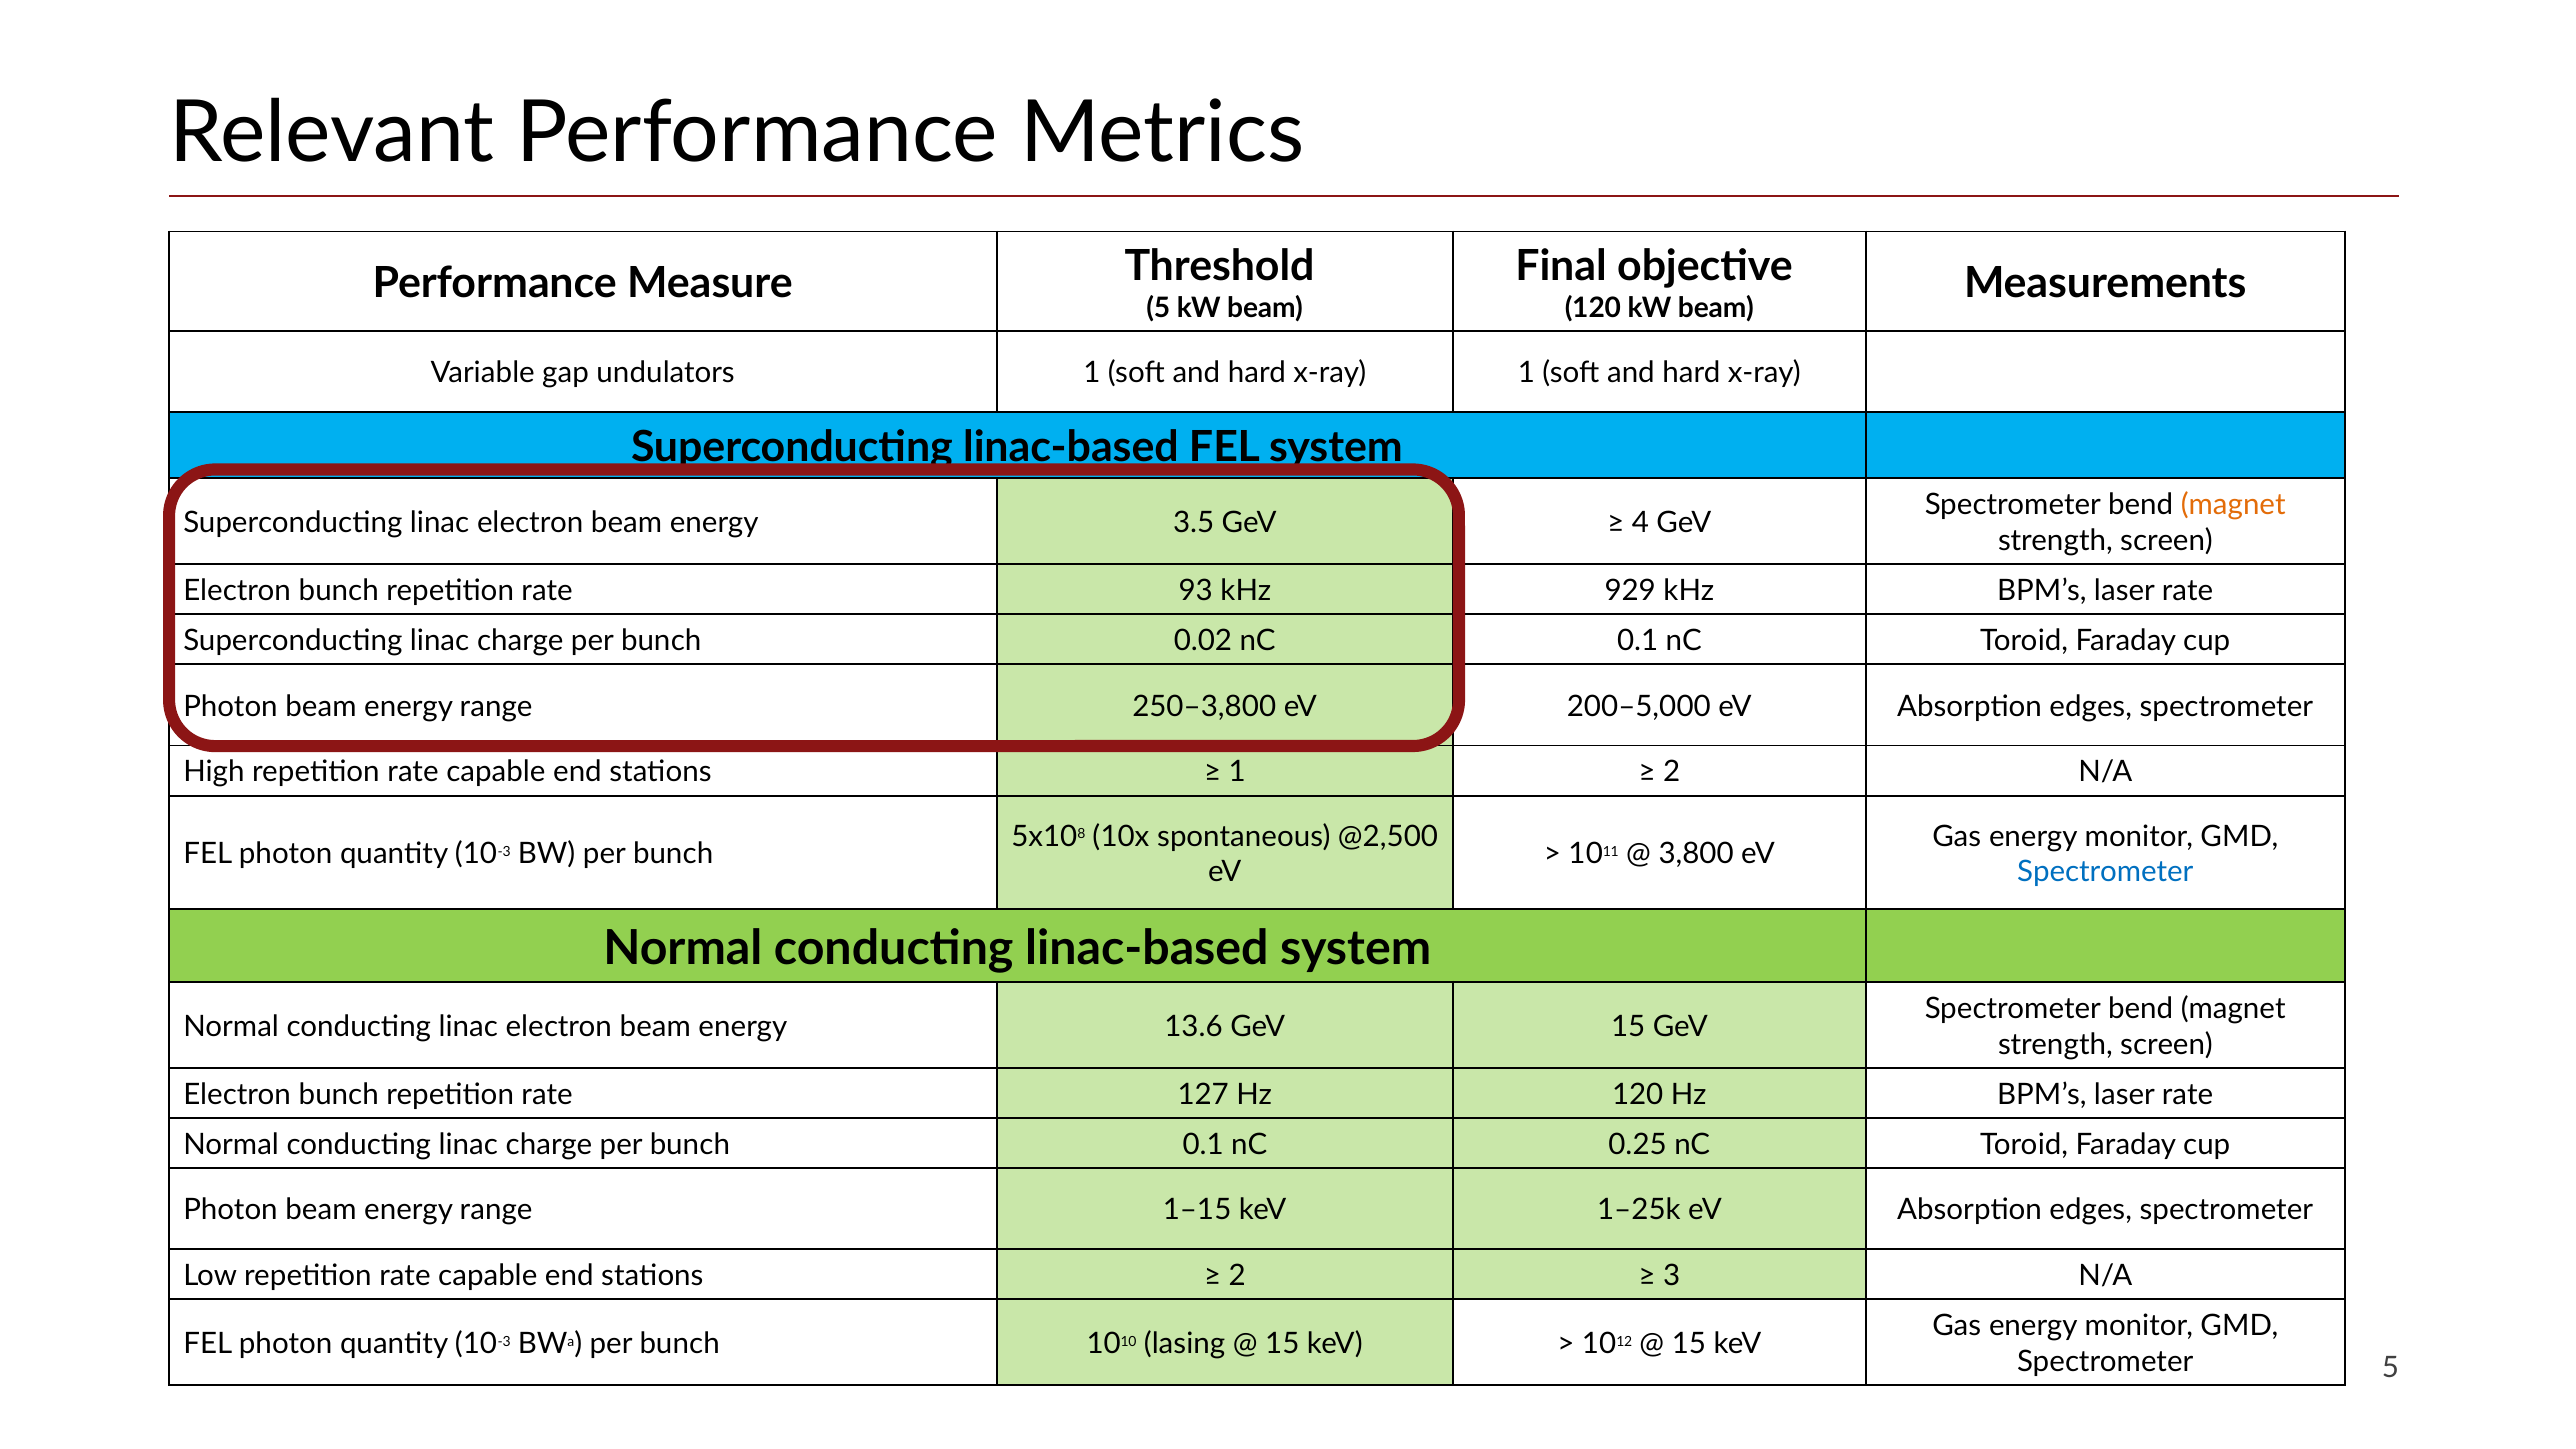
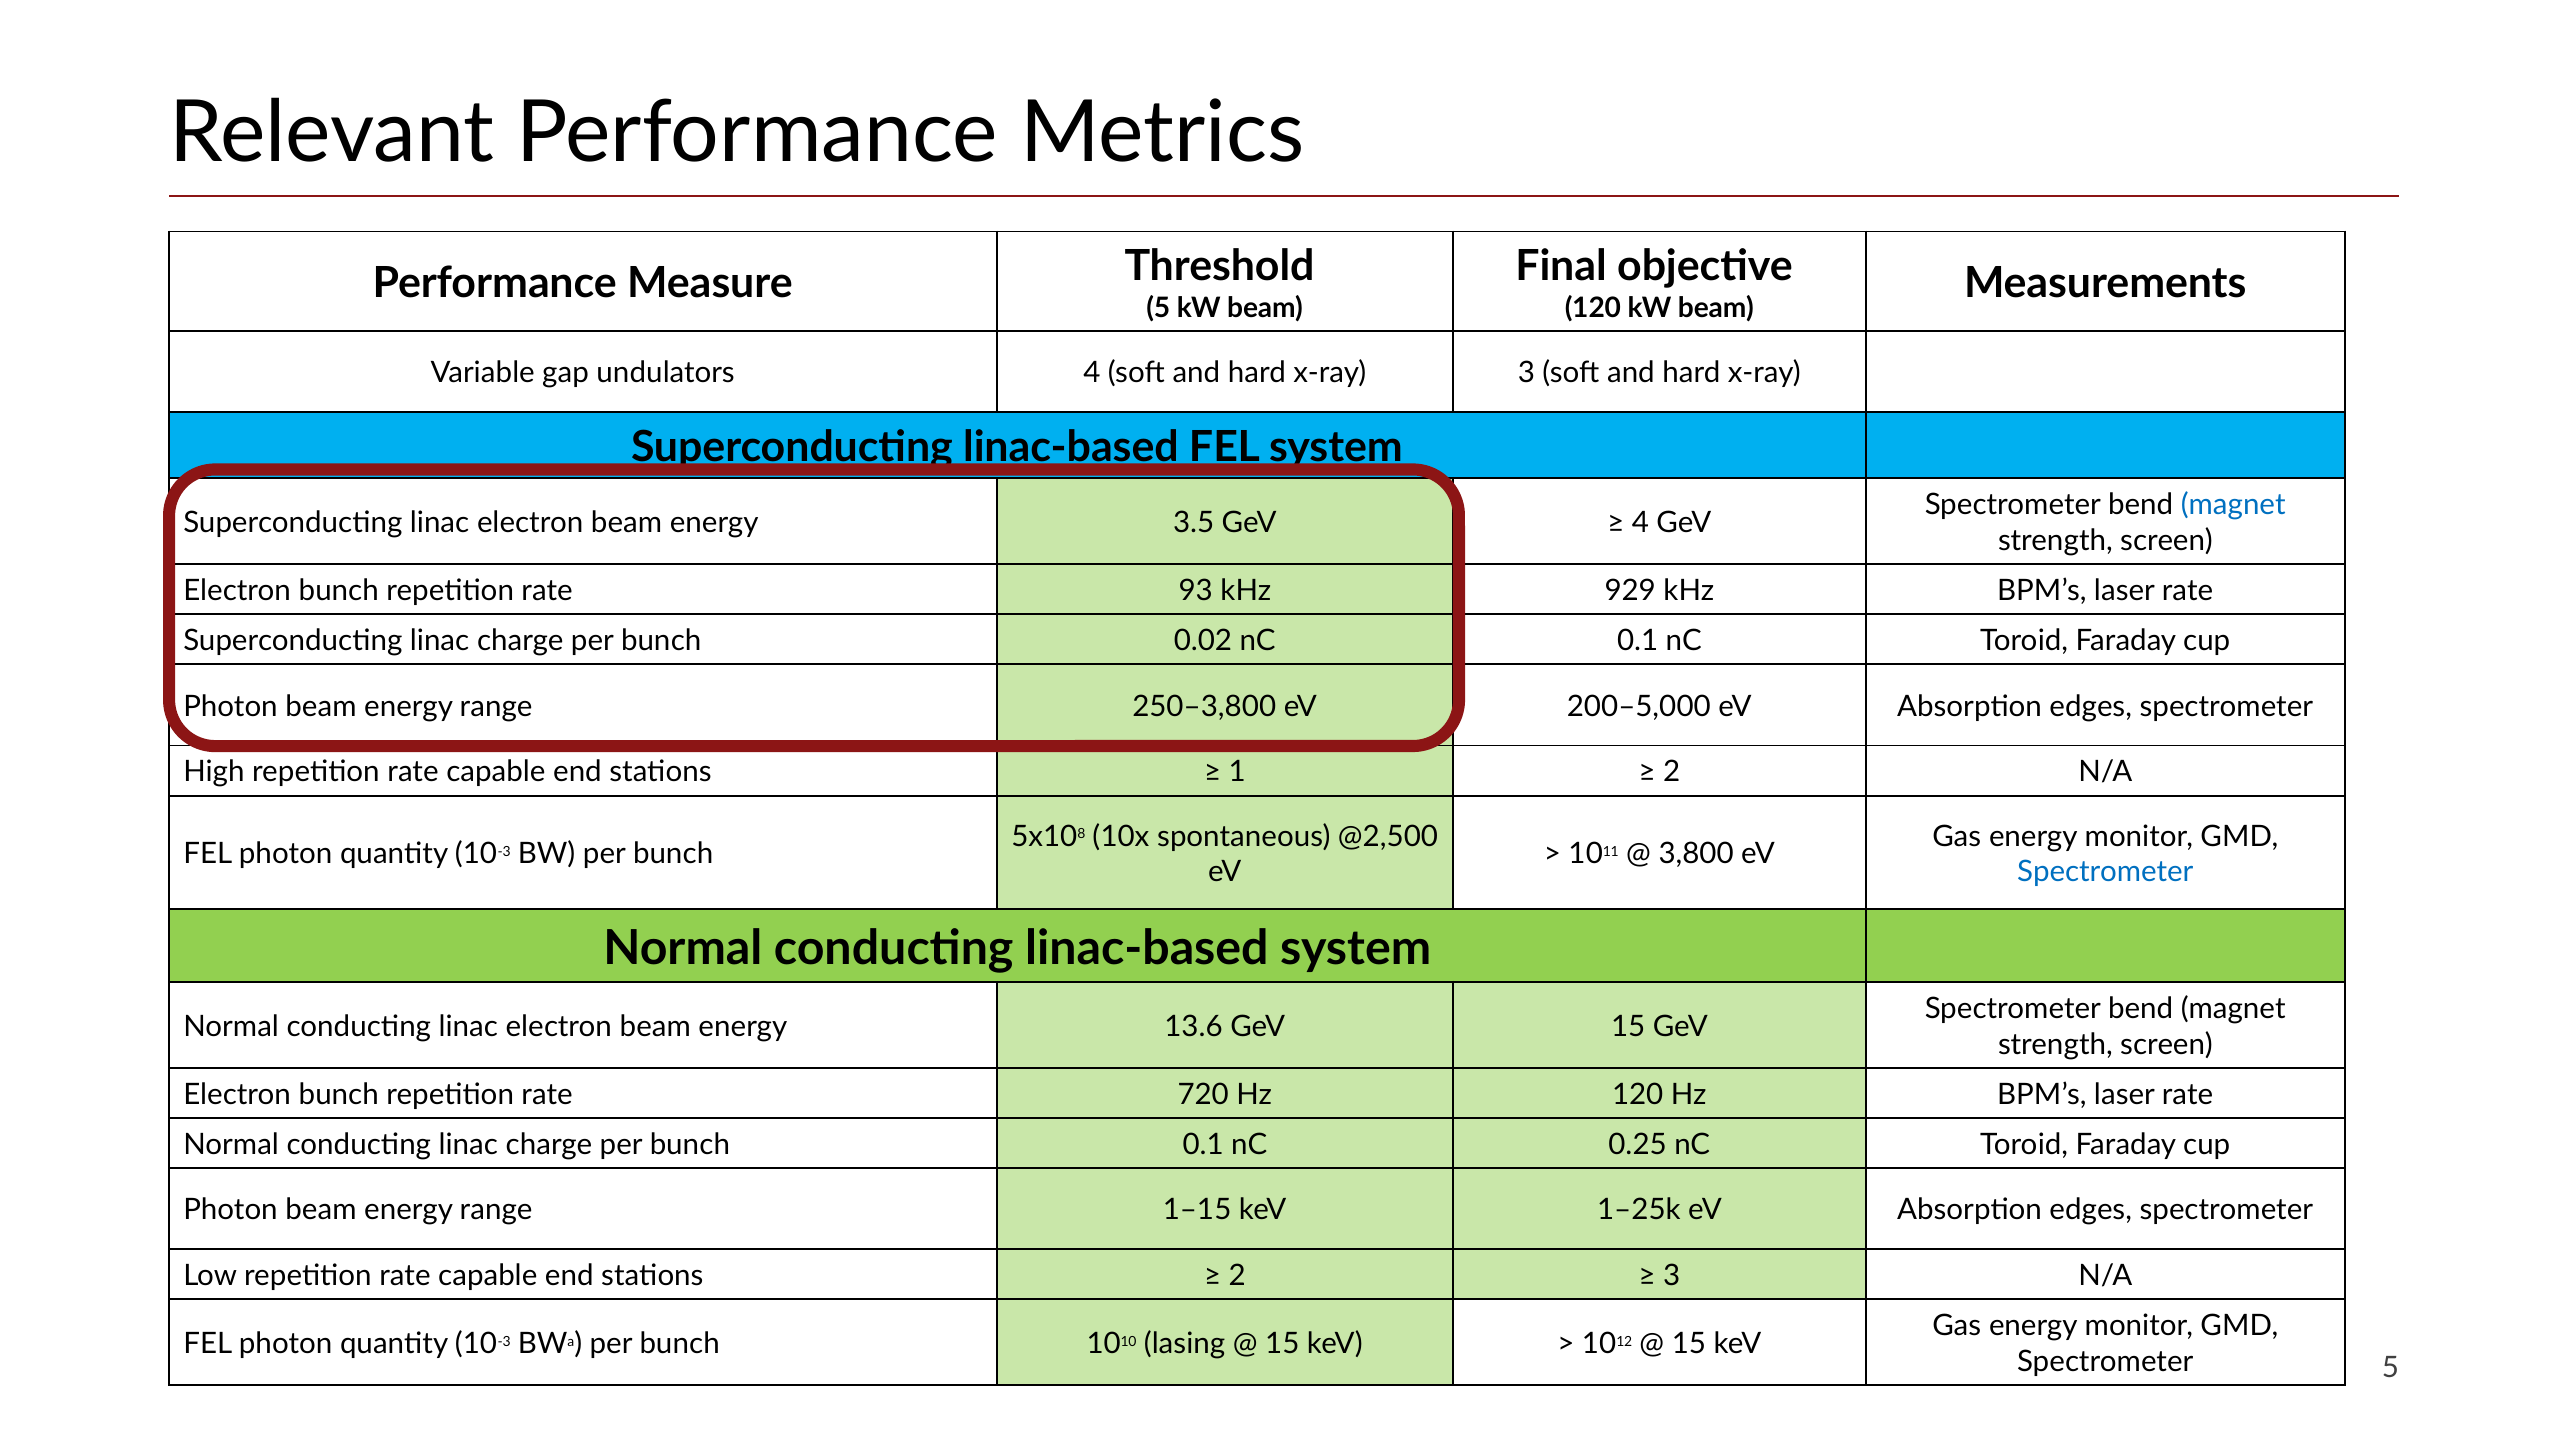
1 at (1092, 373): 1 -> 4
1 at (1526, 373): 1 -> 3
magnet at (2233, 505) colour: orange -> blue
127: 127 -> 720
